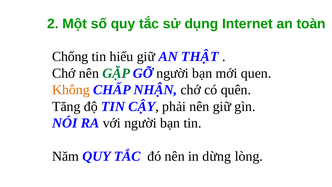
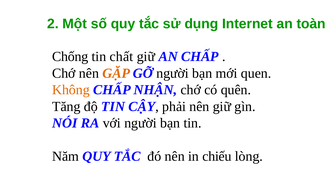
hiểu: hiểu -> chất
AN THẬT: THẬT -> CHẤP
GẶP colour: green -> orange
dừng: dừng -> chiếu
